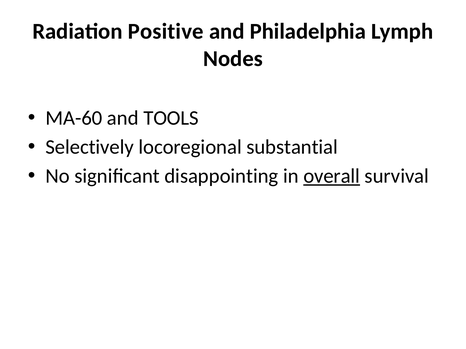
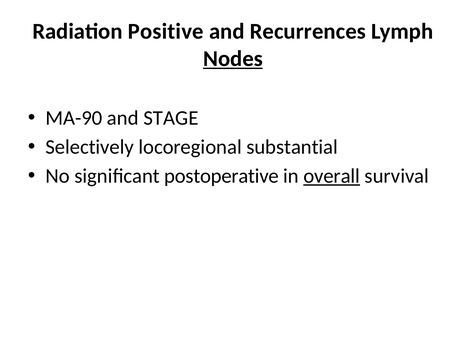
Philadelphia: Philadelphia -> Recurrences
Nodes underline: none -> present
MA-60: MA-60 -> MA-90
TOOLS: TOOLS -> STAGE
disappointing: disappointing -> postoperative
